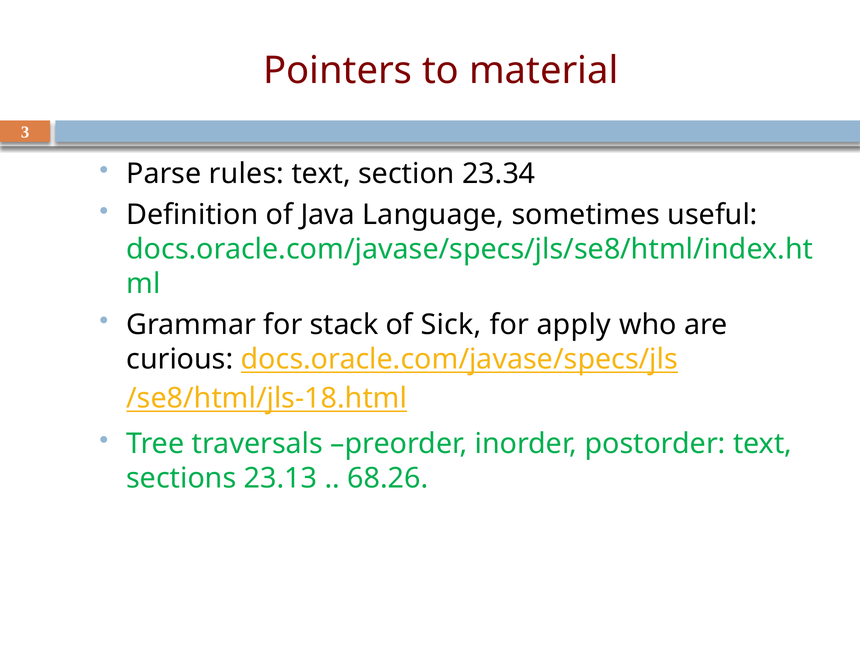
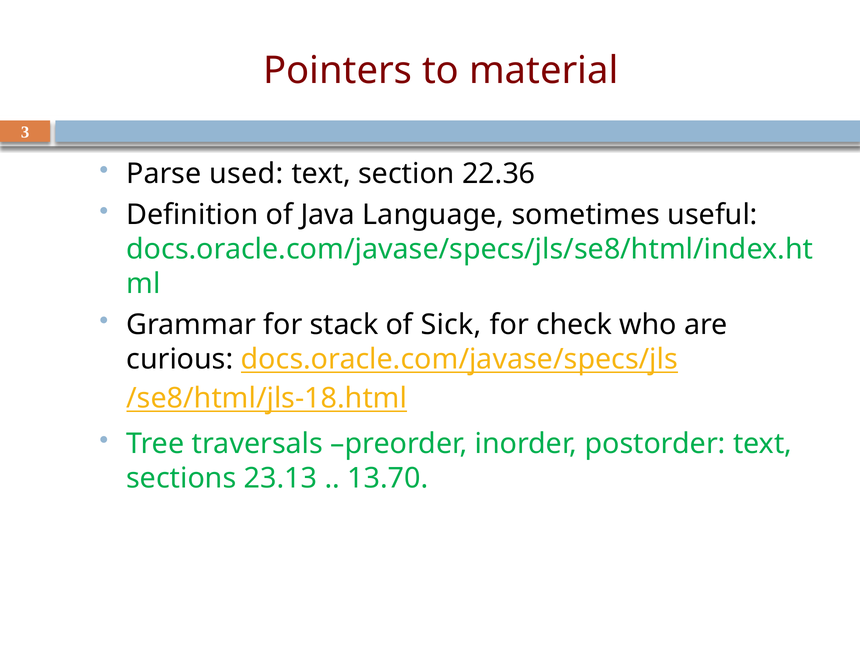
rules: rules -> used
23.34: 23.34 -> 22.36
apply: apply -> check
68.26: 68.26 -> 13.70
